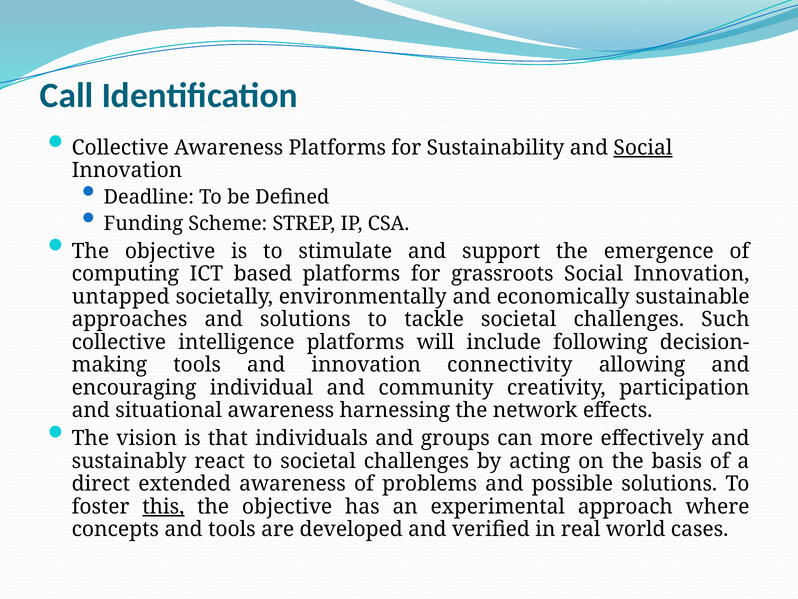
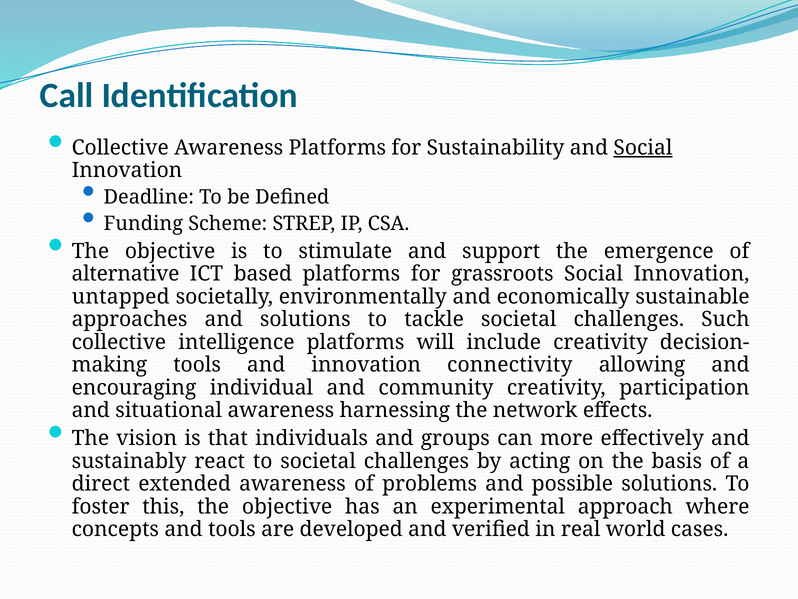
computing: computing -> alternative
include following: following -> creativity
this underline: present -> none
